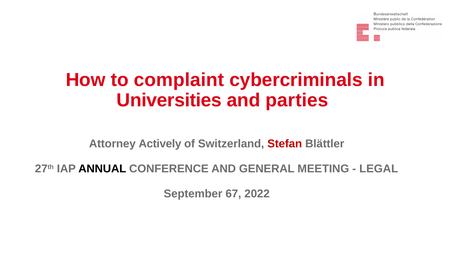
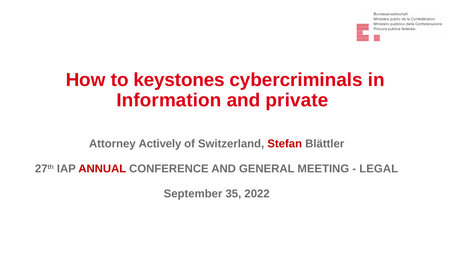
complaint: complaint -> keystones
Universities: Universities -> Information
parties: parties -> private
ANNUAL colour: black -> red
67: 67 -> 35
